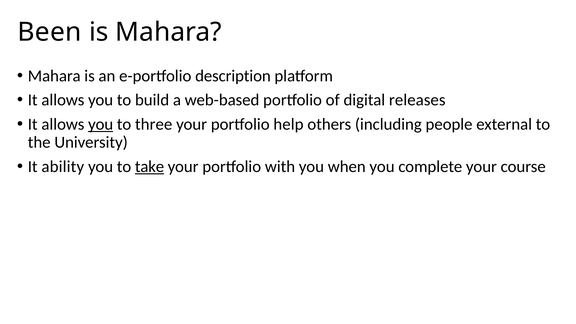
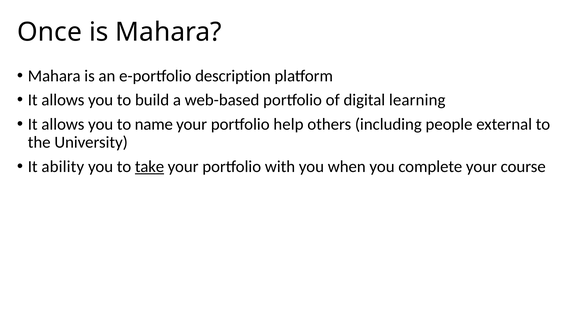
Been: Been -> Once
releases: releases -> learning
you at (101, 124) underline: present -> none
three: three -> name
